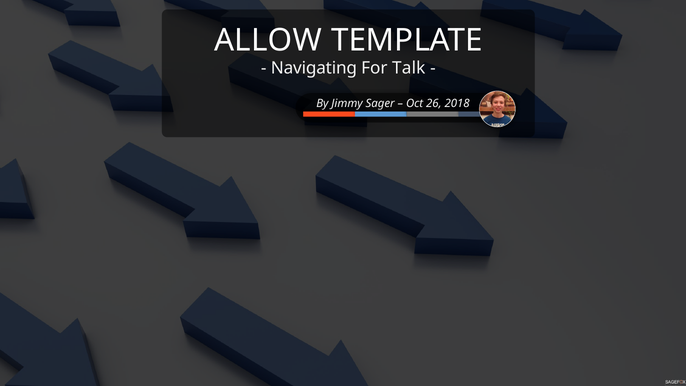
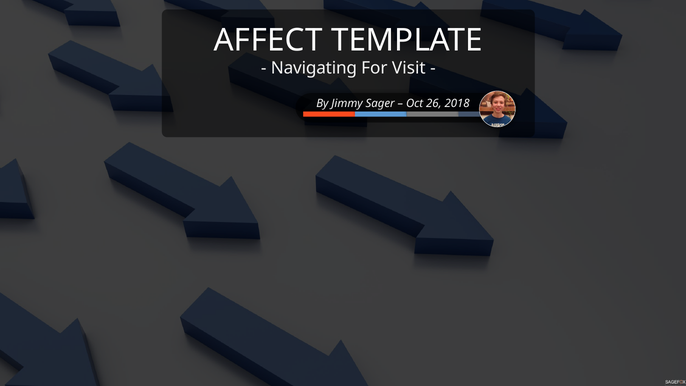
ALLOW: ALLOW -> AFFECT
Talk: Talk -> Visit
